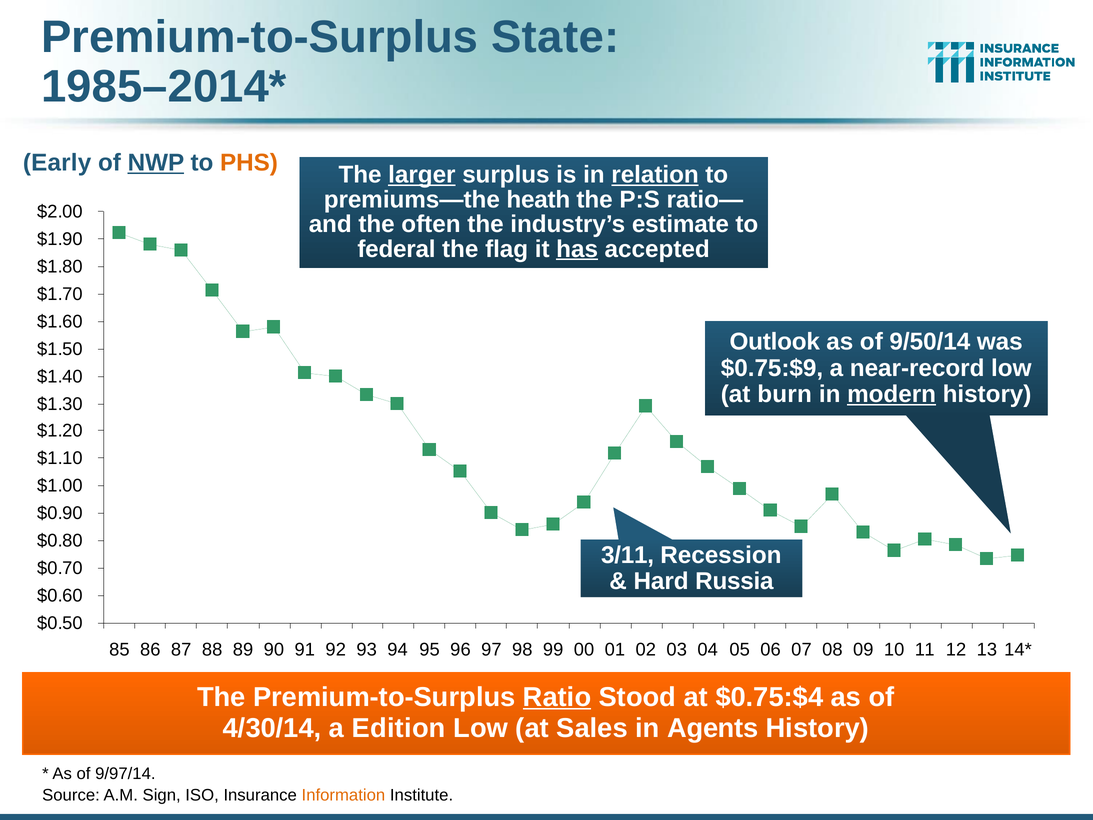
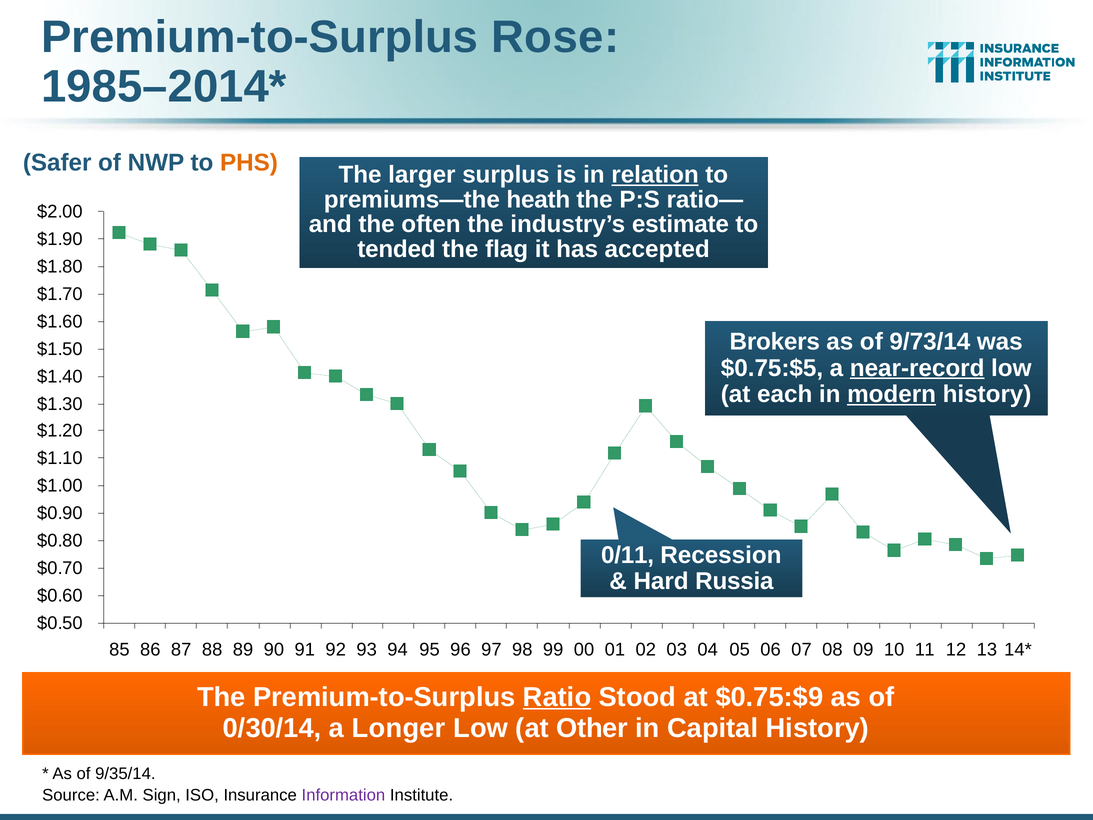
State: State -> Rose
Early: Early -> Safer
NWP underline: present -> none
larger underline: present -> none
federal: federal -> tended
has underline: present -> none
Outlook: Outlook -> Brokers
9/50/14: 9/50/14 -> 9/73/14
$0.75:$9: $0.75:$9 -> $0.75:$5
near-record underline: none -> present
burn: burn -> each
3/11: 3/11 -> 0/11
$0.75:$4: $0.75:$4 -> $0.75:$9
4/30/14: 4/30/14 -> 0/30/14
Edition: Edition -> Longer
Sales: Sales -> Other
Agents: Agents -> Capital
9/97/14: 9/97/14 -> 9/35/14
Information colour: orange -> purple
